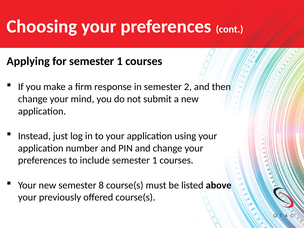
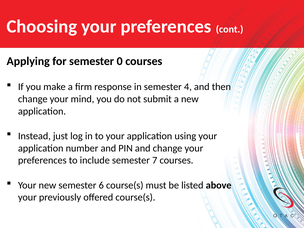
for semester 1: 1 -> 0
2: 2 -> 4
include semester 1: 1 -> 7
8: 8 -> 6
